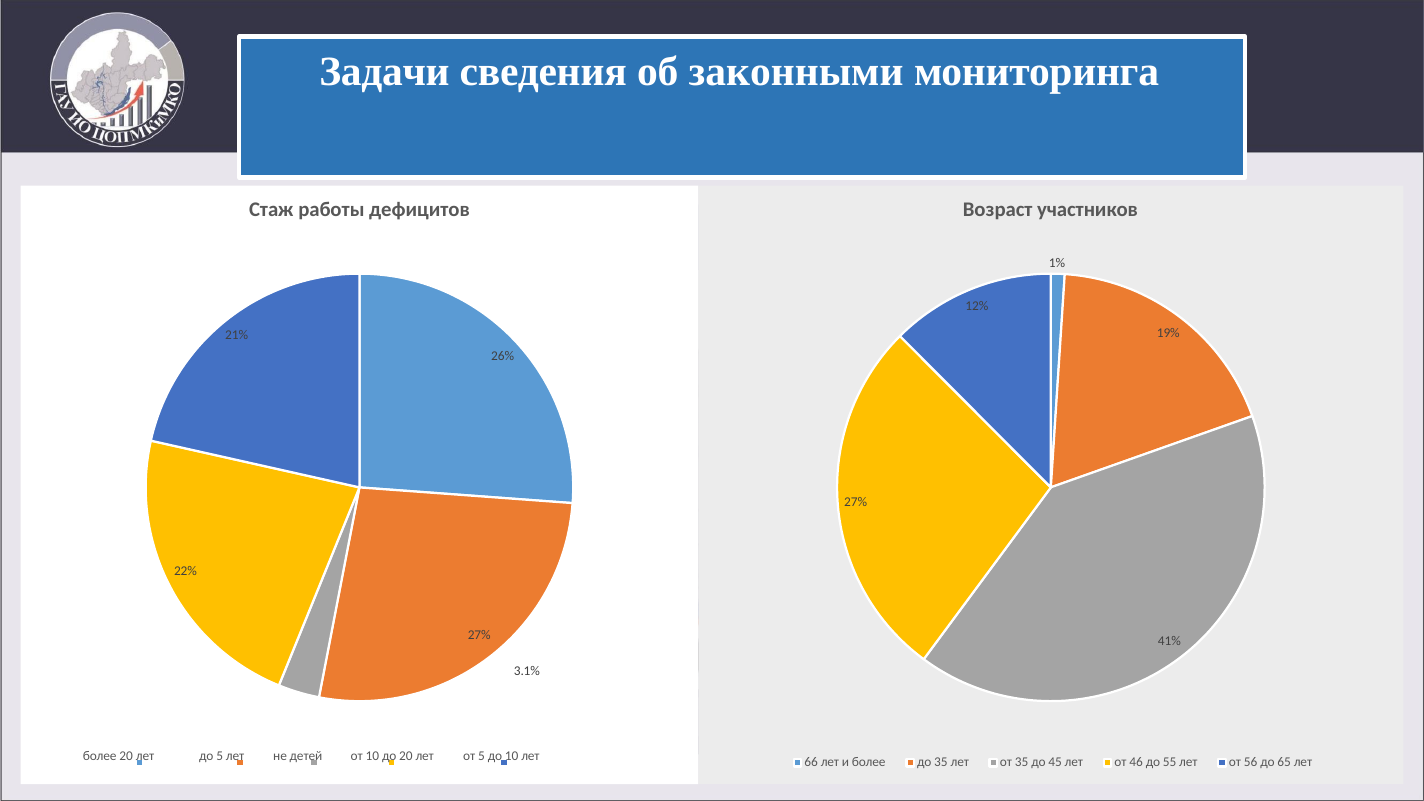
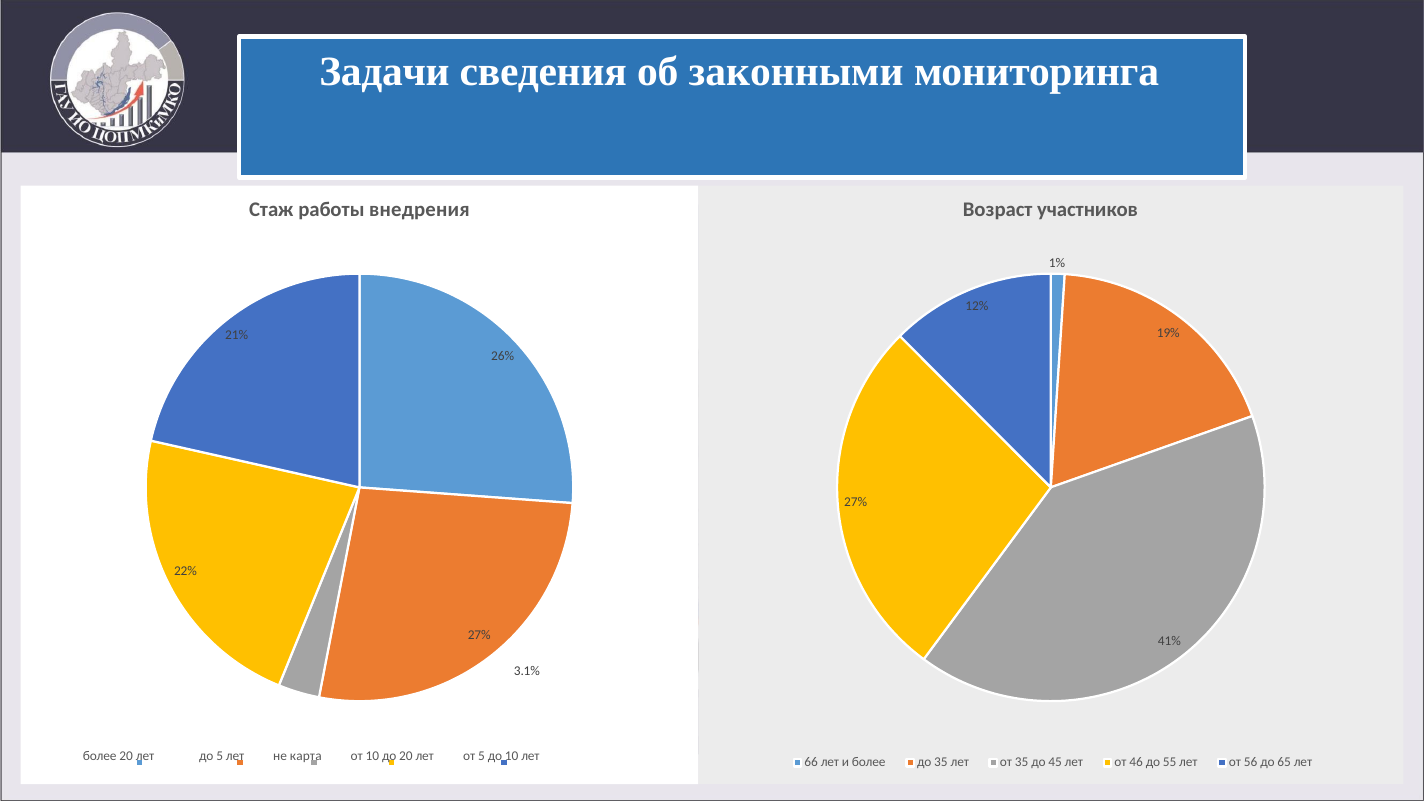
дефицитов: дефицитов -> внедрения
детей: детей -> карта
